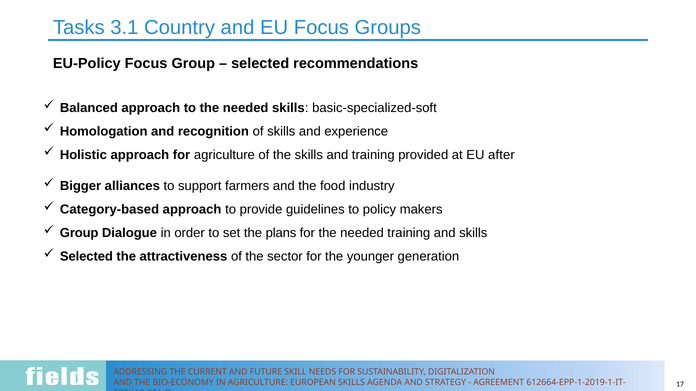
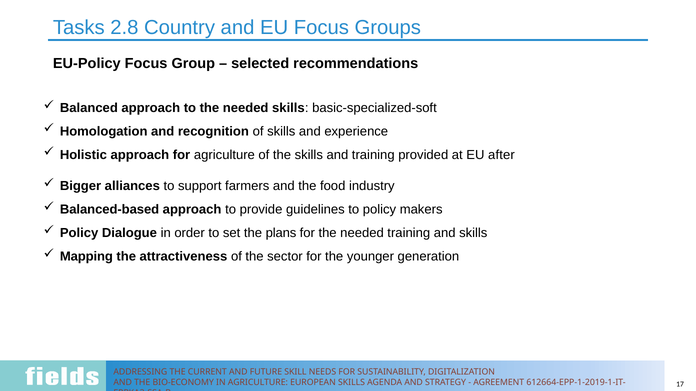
3.1: 3.1 -> 2.8
Category-based: Category-based -> Balanced-based
Group at (79, 233): Group -> Policy
Selected at (86, 257): Selected -> Mapping
